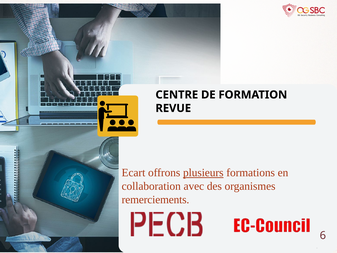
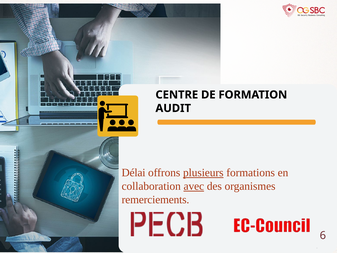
REVUE: REVUE -> AUDIT
Ecart: Ecart -> Délai
avec underline: none -> present
